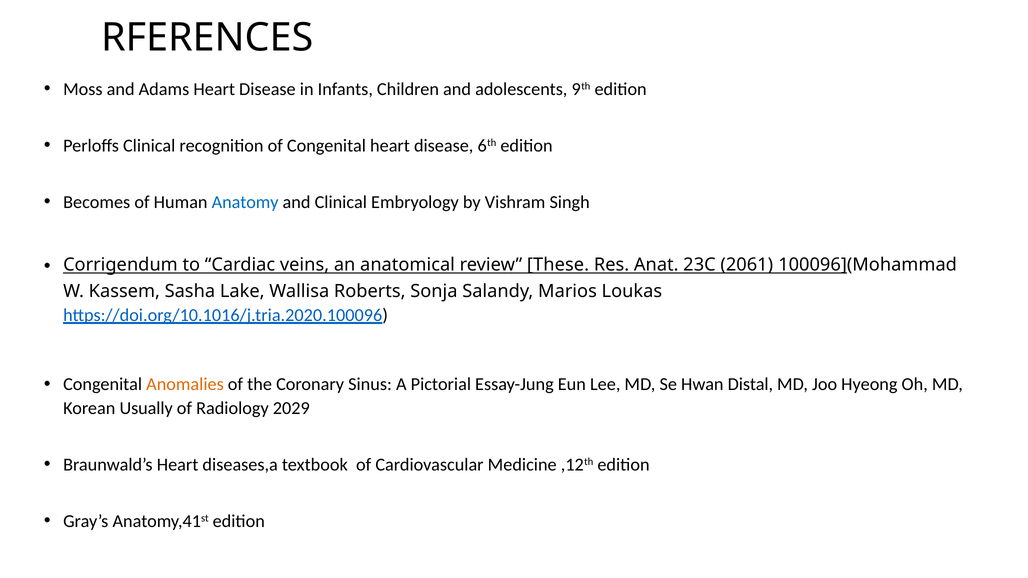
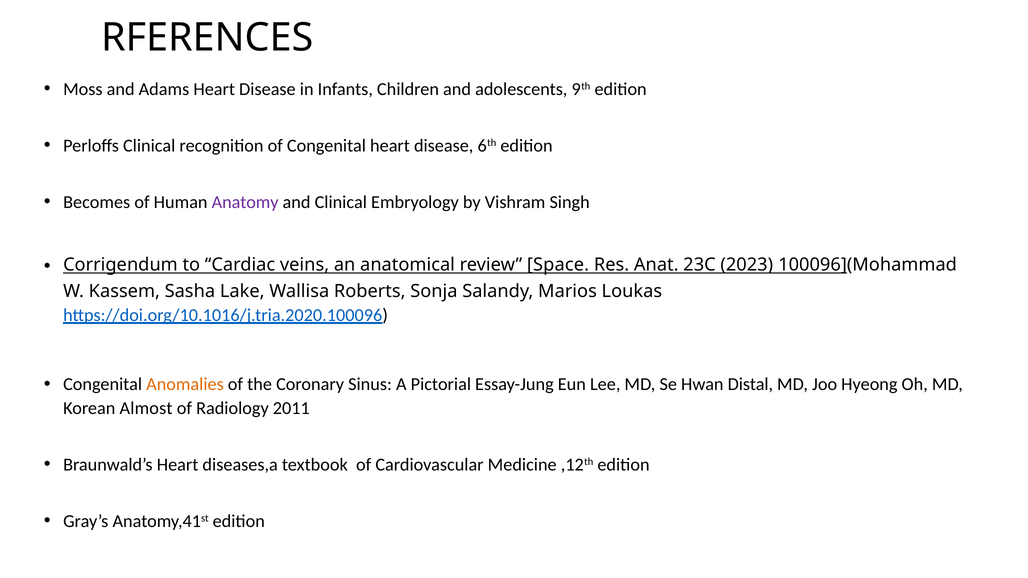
Anatomy colour: blue -> purple
These: These -> Space
2061: 2061 -> 2023
Usually: Usually -> Almost
2029: 2029 -> 2011
